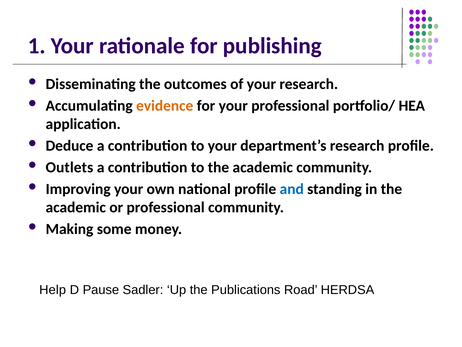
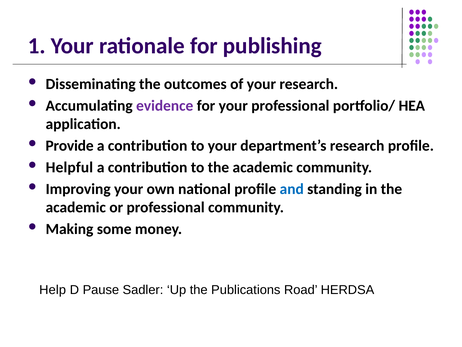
evidence colour: orange -> purple
Deduce: Deduce -> Provide
Outlets: Outlets -> Helpful
